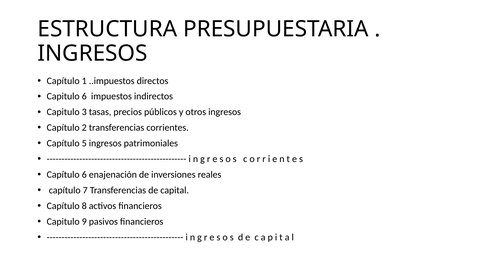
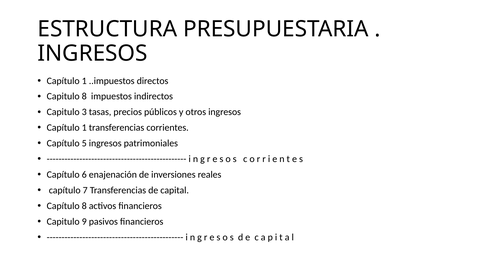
Capitulo 6: 6 -> 8
2 at (84, 128): 2 -> 1
